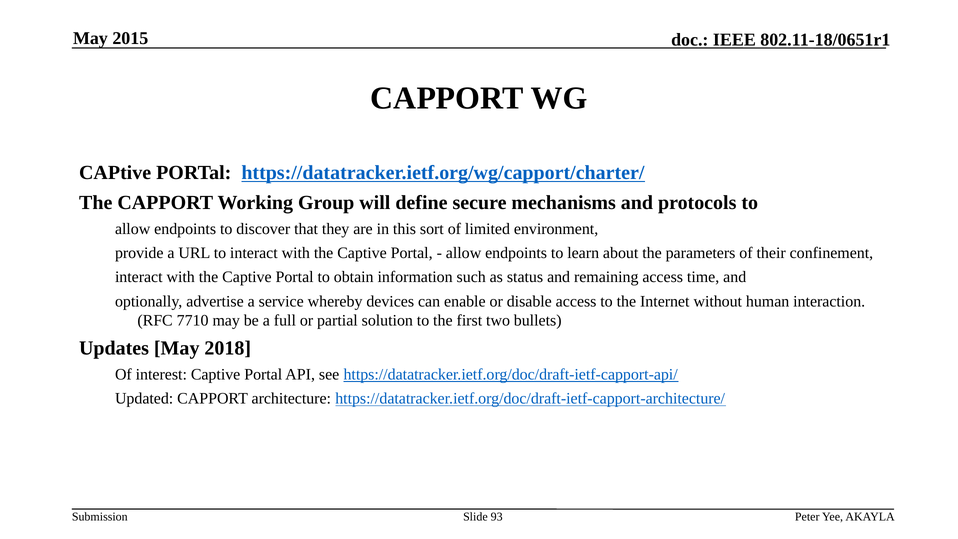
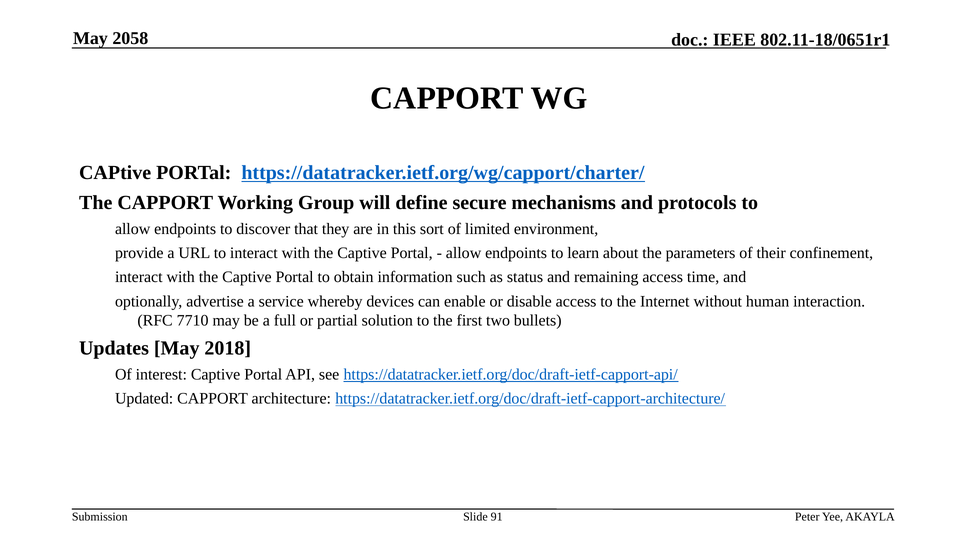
2015: 2015 -> 2058
93: 93 -> 91
